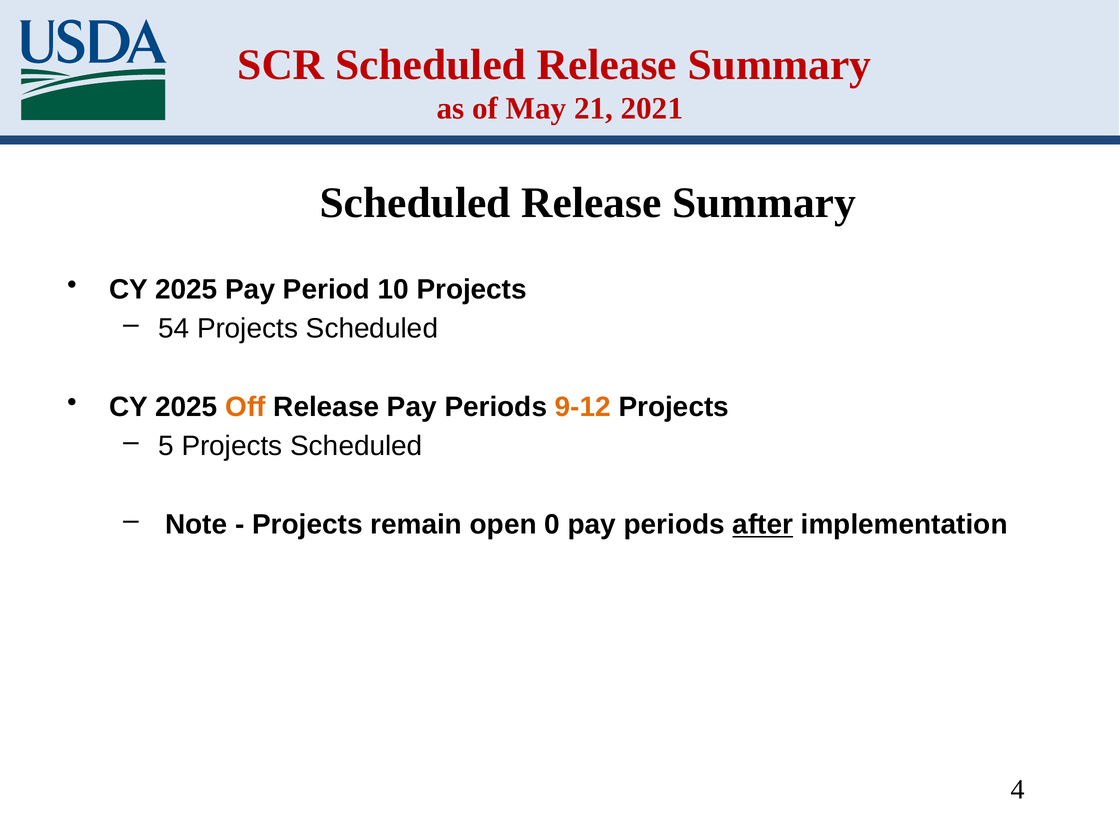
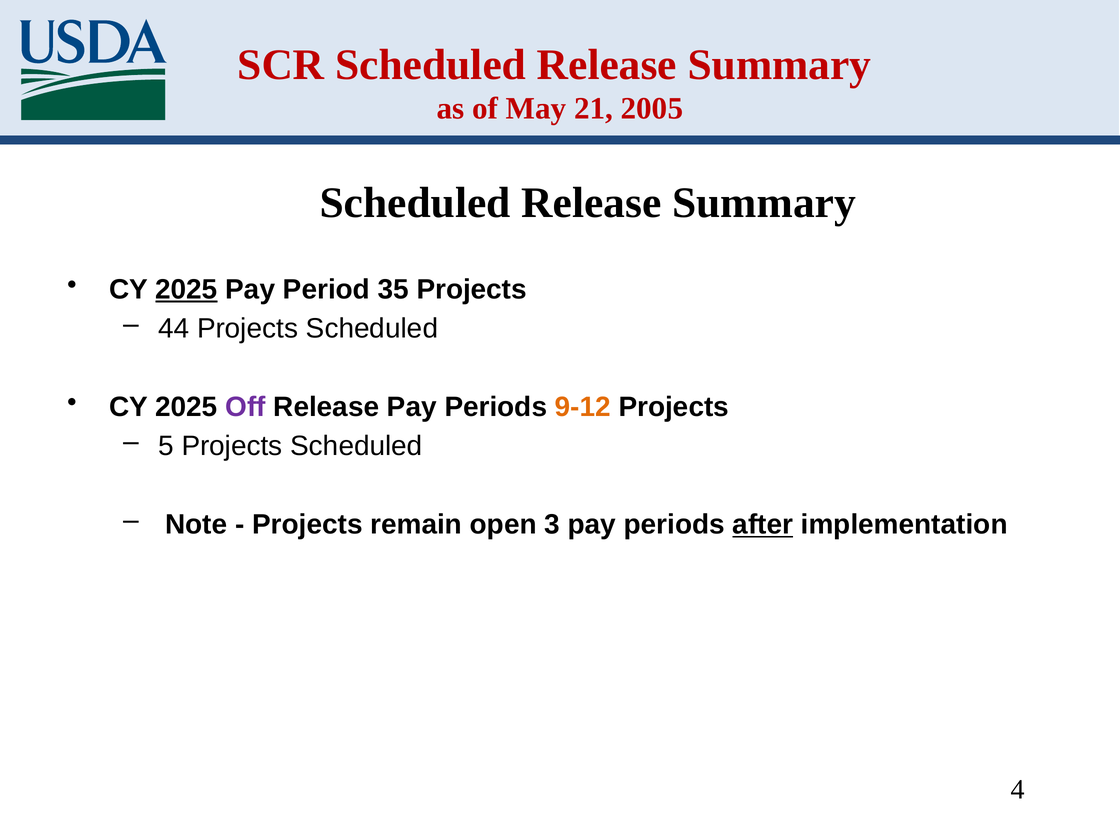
2021: 2021 -> 2005
2025 at (186, 289) underline: none -> present
10: 10 -> 35
54: 54 -> 44
Off colour: orange -> purple
0: 0 -> 3
